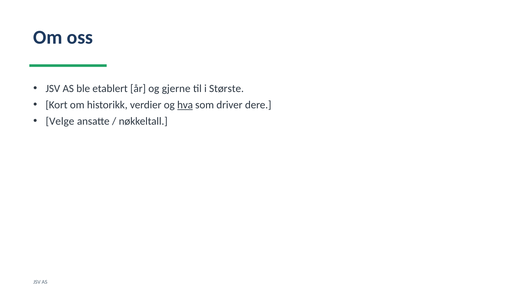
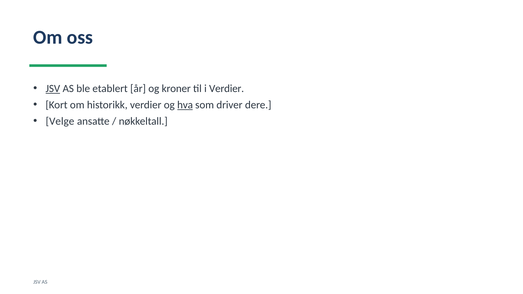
JSV at (53, 89) underline: none -> present
gjerne: gjerne -> kroner
i Største: Største -> Verdier
